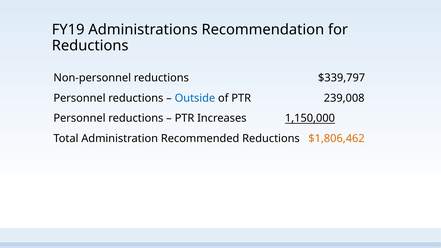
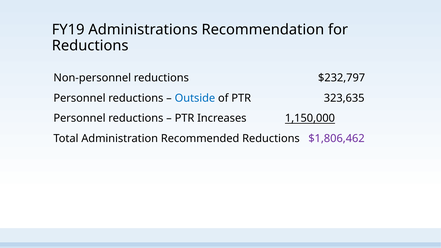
$339,797: $339,797 -> $232,797
239,008: 239,008 -> 323,635
$1,806,462 colour: orange -> purple
